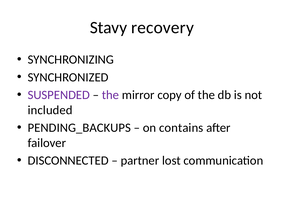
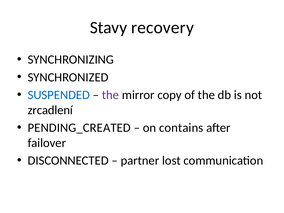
SUSPENDED colour: purple -> blue
included: included -> zrcadlení
PENDING_BACKUPS: PENDING_BACKUPS -> PENDING_CREATED
